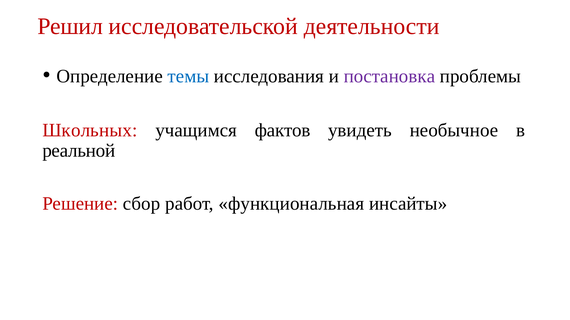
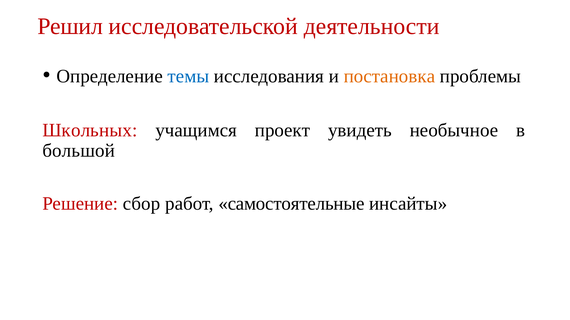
постановка colour: purple -> orange
фактов: фактов -> проект
реальной: реальной -> большой
функциональная: функциональная -> самостоятельные
